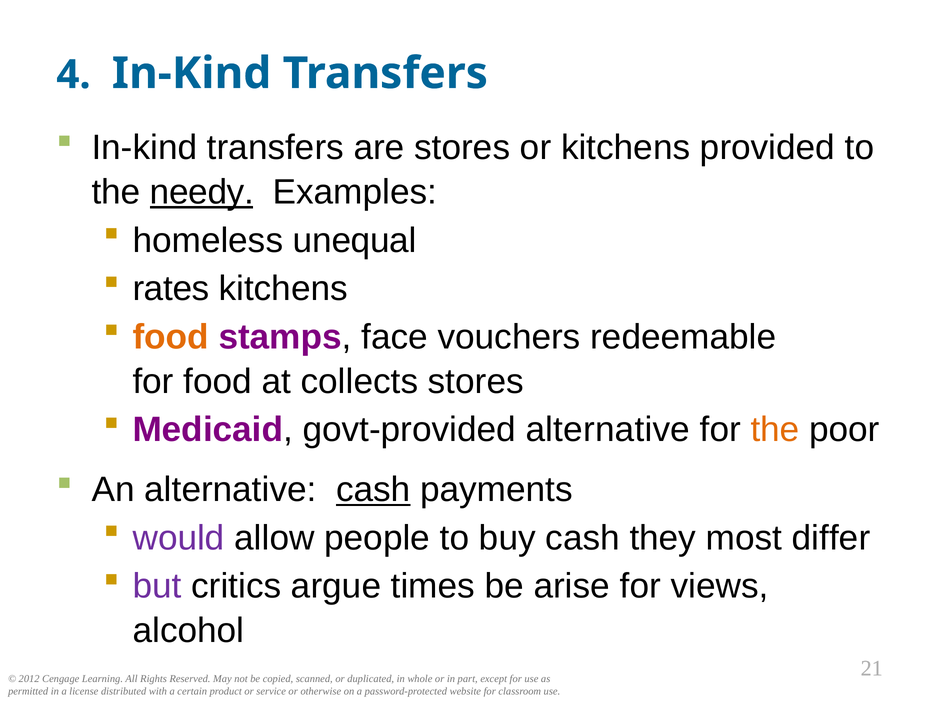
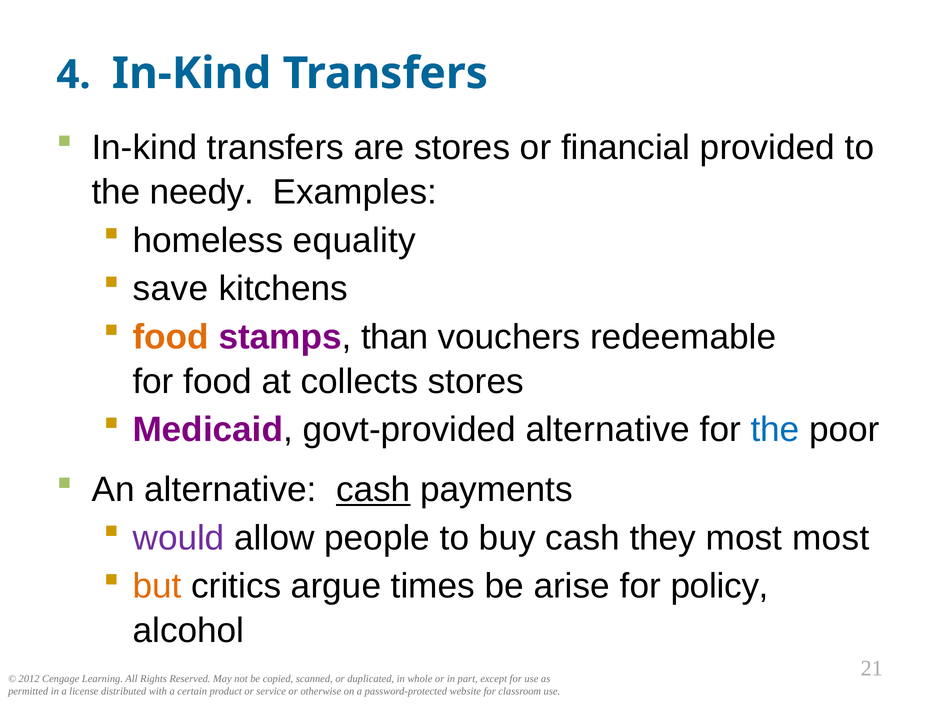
or kitchens: kitchens -> financial
needy underline: present -> none
unequal: unequal -> equality
rates: rates -> save
face: face -> than
the at (775, 430) colour: orange -> blue
most differ: differ -> most
but colour: purple -> orange
views: views -> policy
